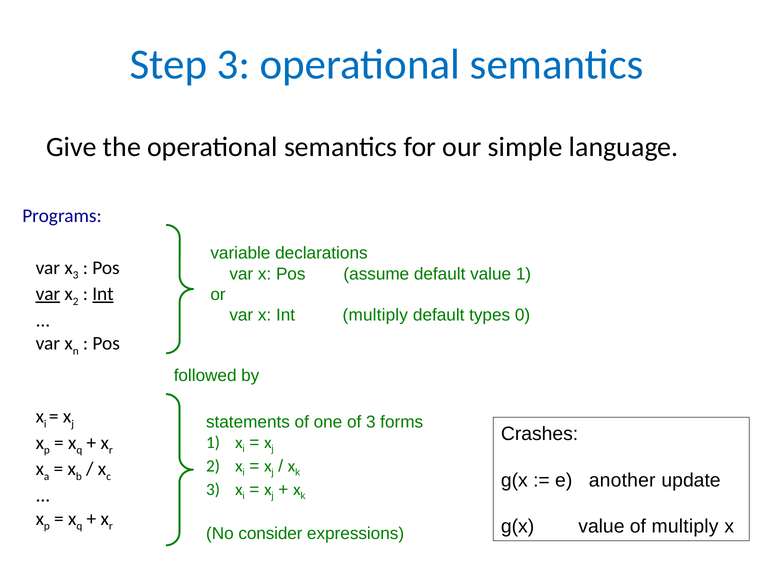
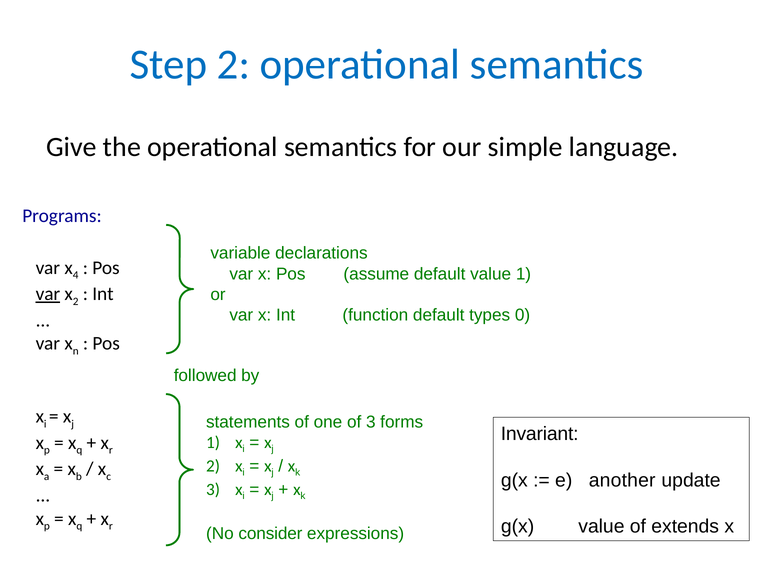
Step 3: 3 -> 2
x 3: 3 -> 4
Int at (103, 294) underline: present -> none
Int multiply: multiply -> function
Crashes: Crashes -> Invariant
of multiply: multiply -> extends
